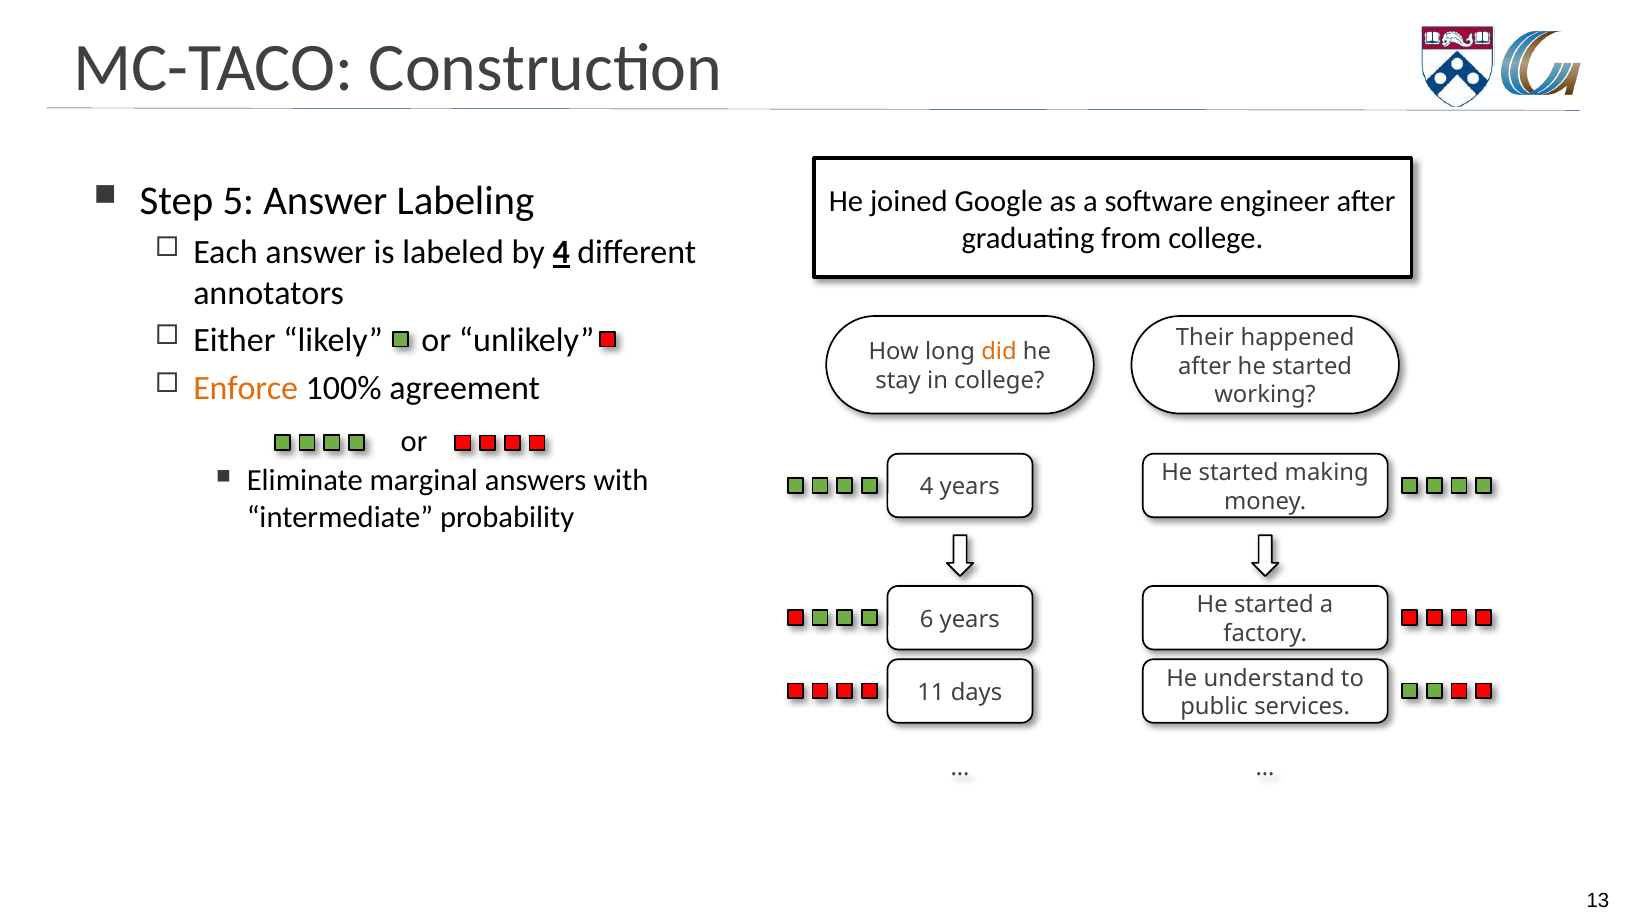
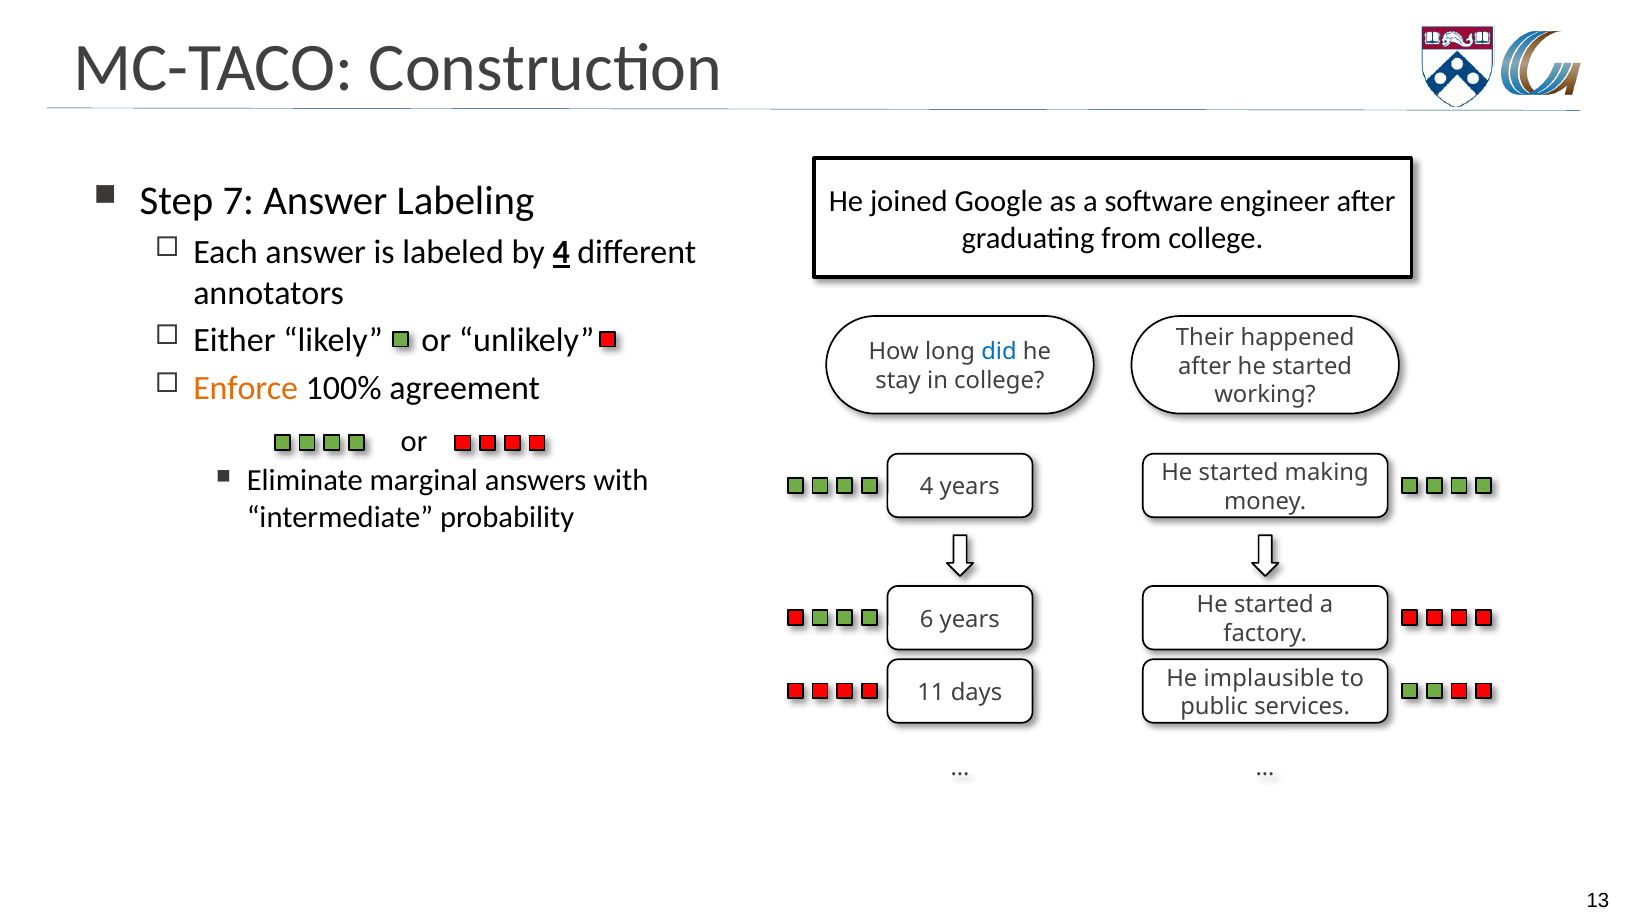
5: 5 -> 7
did colour: orange -> blue
understand: understand -> implausible
